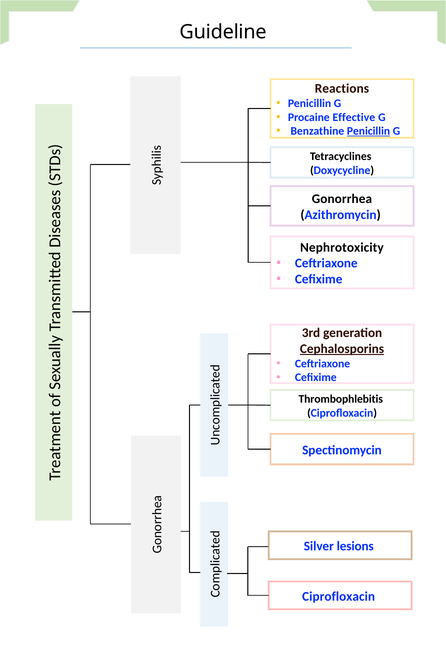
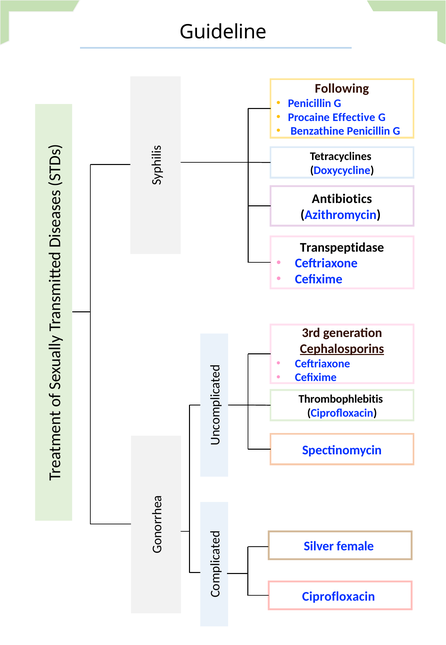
Reactions: Reactions -> Following
Penicillin at (368, 131) underline: present -> none
Gonorrhea: Gonorrhea -> Antibiotics
Nephrotoxicity: Nephrotoxicity -> Transpeptidase
lesions: lesions -> female
